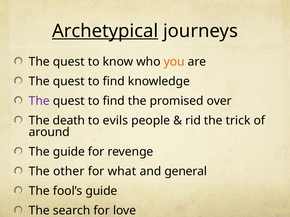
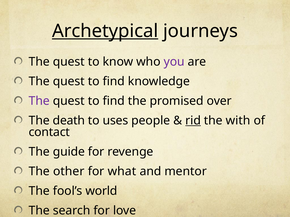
you colour: orange -> purple
evils: evils -> uses
rid underline: none -> present
trick: trick -> with
around: around -> contact
general: general -> mentor
fool’s guide: guide -> world
